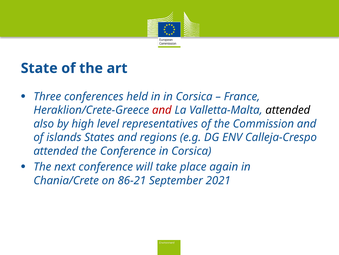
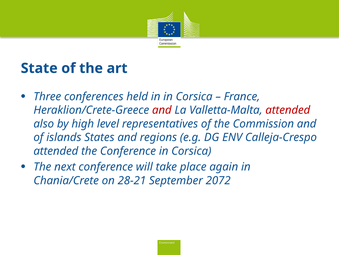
attended at (288, 110) colour: black -> red
86-21: 86-21 -> 28-21
2021: 2021 -> 2072
